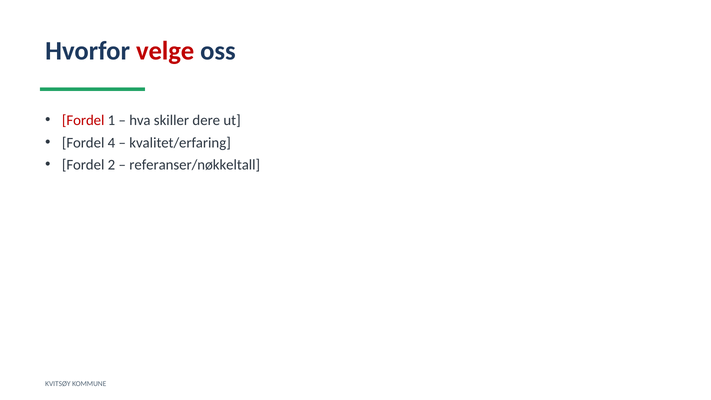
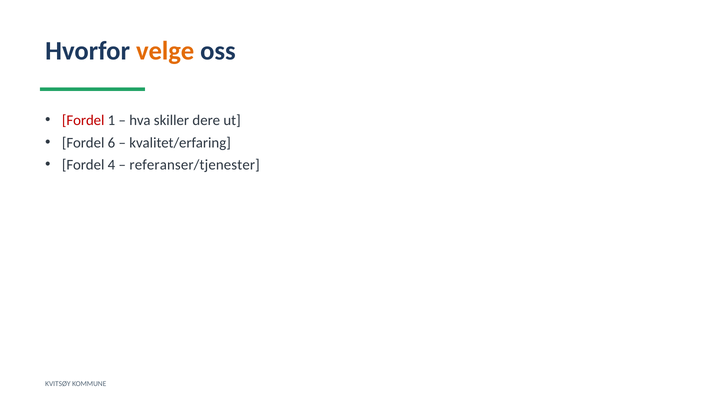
velge colour: red -> orange
4: 4 -> 6
2: 2 -> 4
referanser/nøkkeltall: referanser/nøkkeltall -> referanser/tjenester
